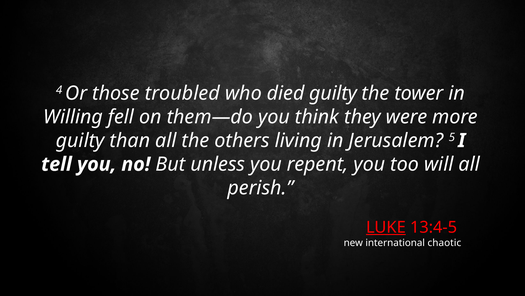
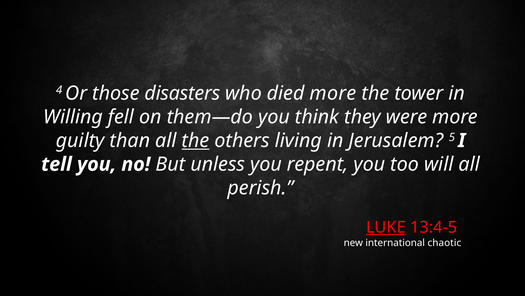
troubled: troubled -> disasters
died guilty: guilty -> more
the at (195, 140) underline: none -> present
